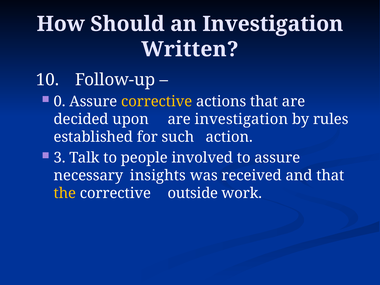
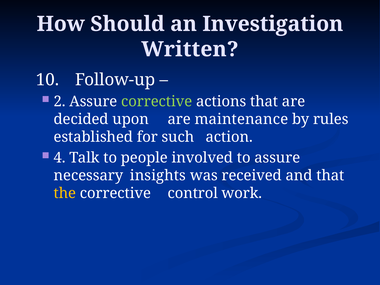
0: 0 -> 2
corrective at (157, 102) colour: yellow -> light green
are investigation: investigation -> maintenance
3: 3 -> 4
outside: outside -> control
